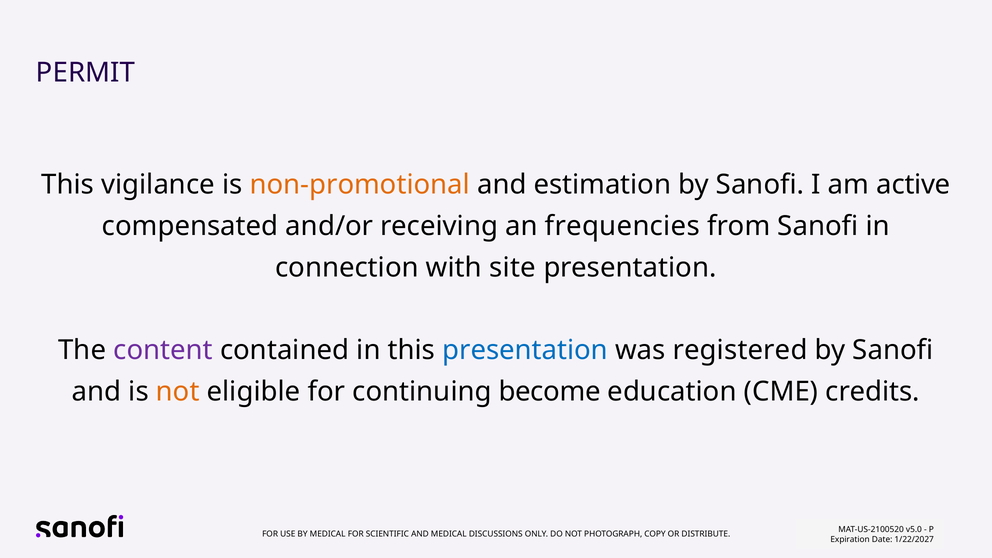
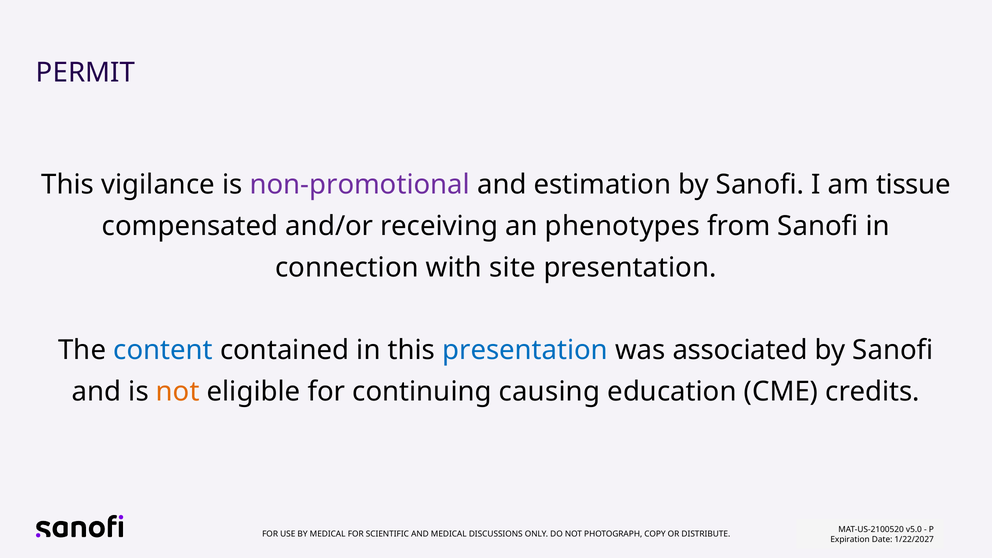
non-promotional colour: orange -> purple
active: active -> tissue
frequencies: frequencies -> phenotypes
content colour: purple -> blue
registered: registered -> associated
become: become -> causing
